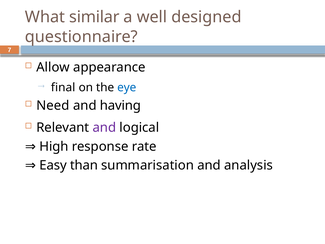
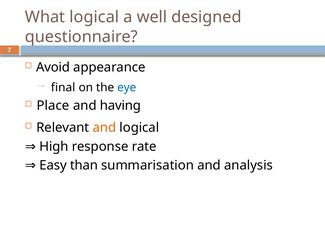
What similar: similar -> logical
Allow: Allow -> Avoid
Need: Need -> Place
and at (104, 127) colour: purple -> orange
